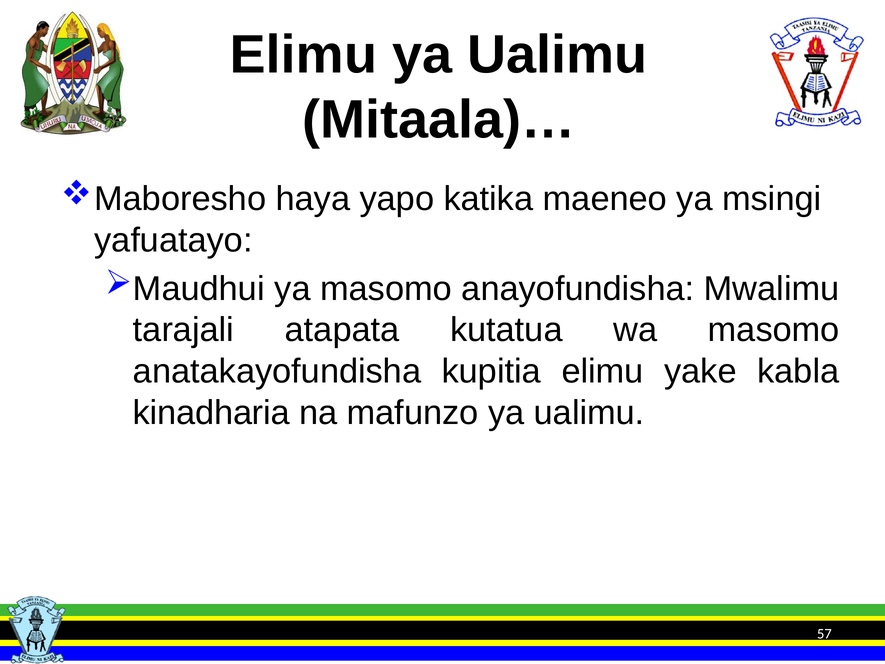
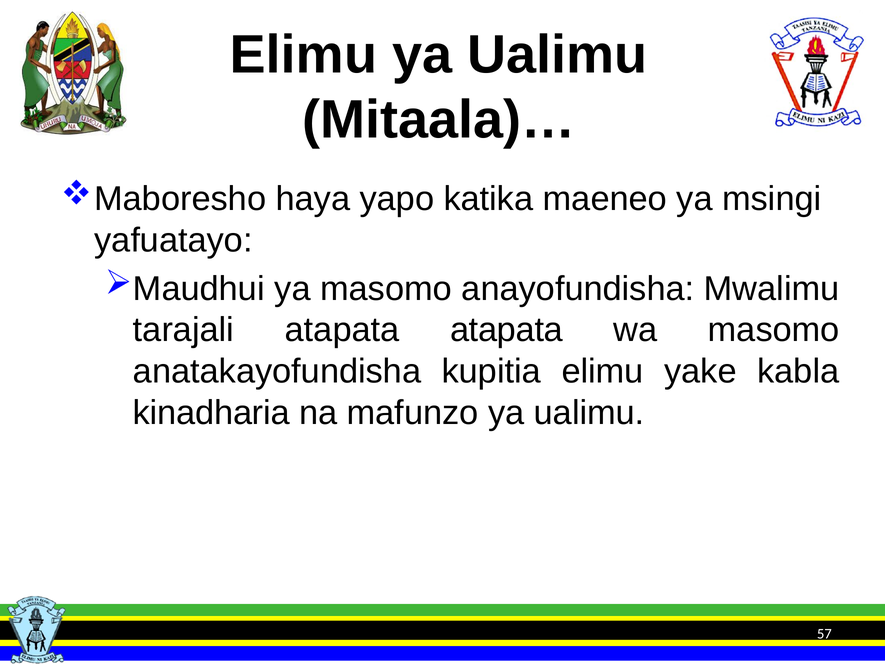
atapata kutatua: kutatua -> atapata
